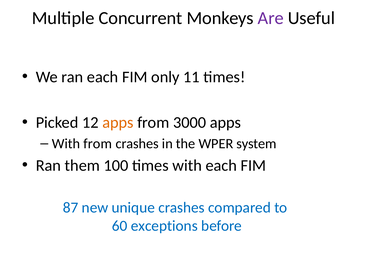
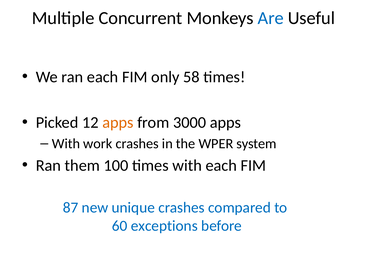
Are colour: purple -> blue
11: 11 -> 58
With from: from -> work
